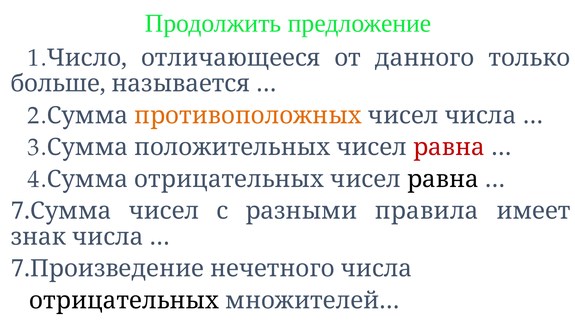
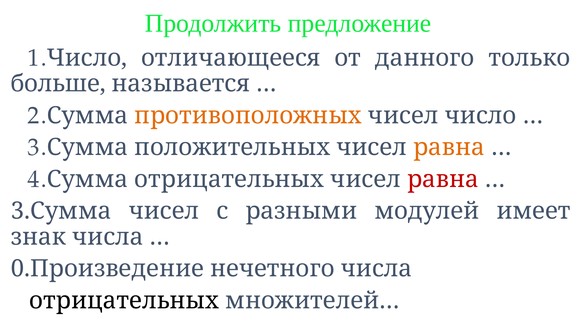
чисел числа: числа -> число
равна at (449, 148) colour: red -> orange
равна at (443, 179) colour: black -> red
7.Сумма at (61, 211): 7.Сумма -> 3.Сумма
правила: правила -> модулей
7.Произведение: 7.Произведение -> 0.Произведение
